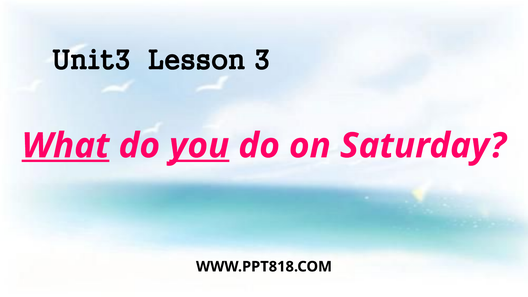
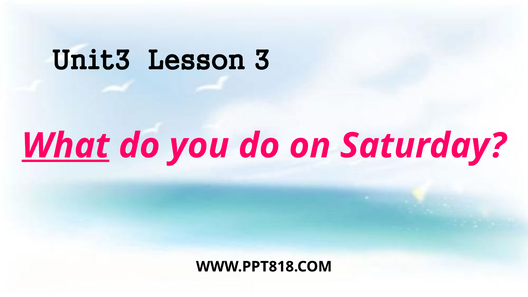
you underline: present -> none
